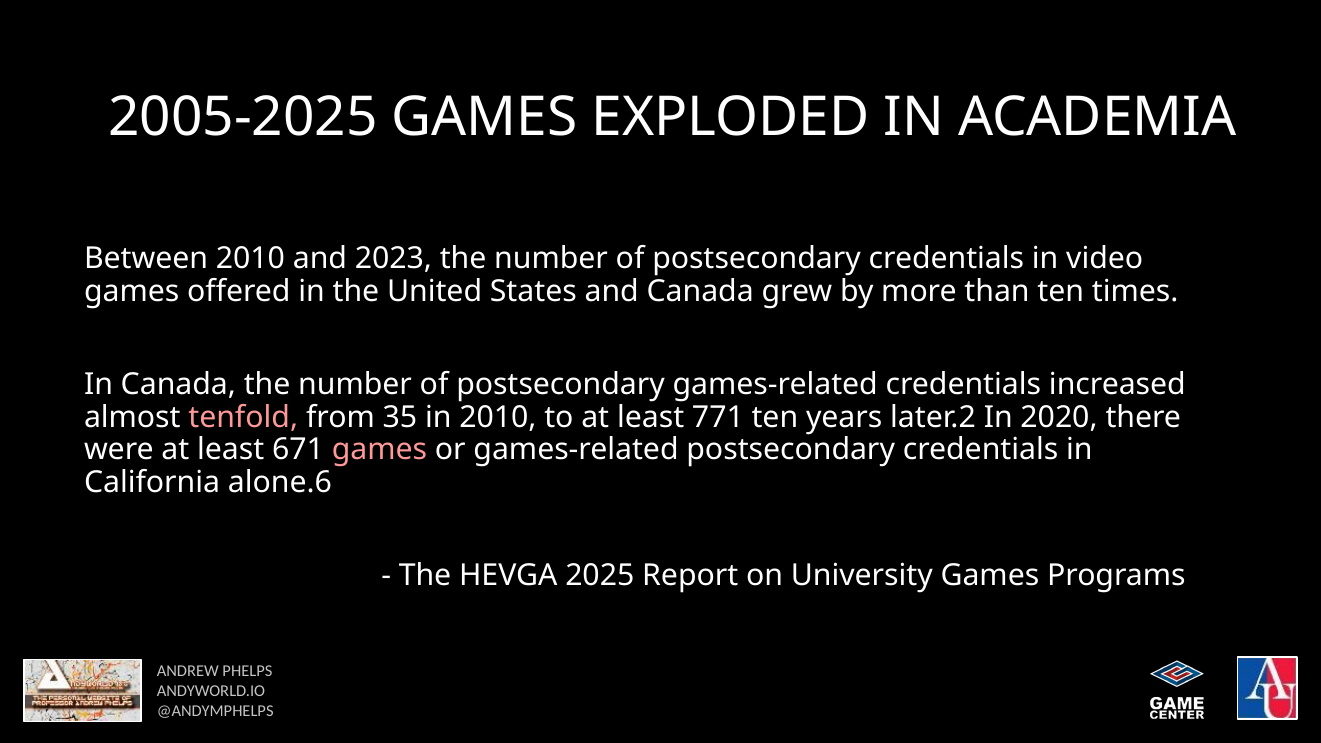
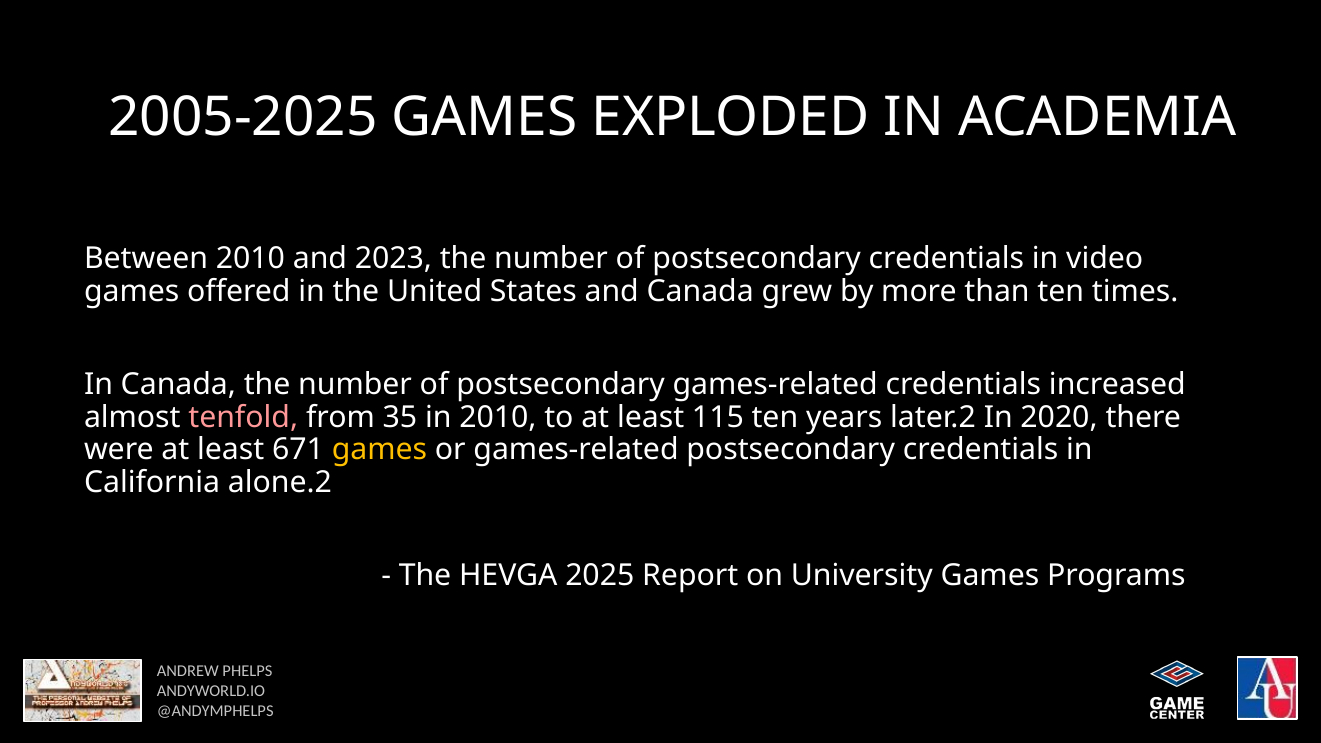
771: 771 -> 115
games at (379, 450) colour: pink -> yellow
alone.6: alone.6 -> alone.2
